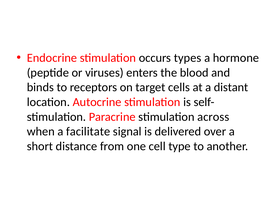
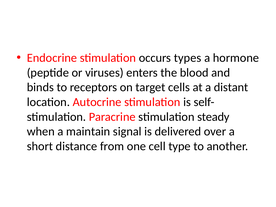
across: across -> steady
facilitate: facilitate -> maintain
